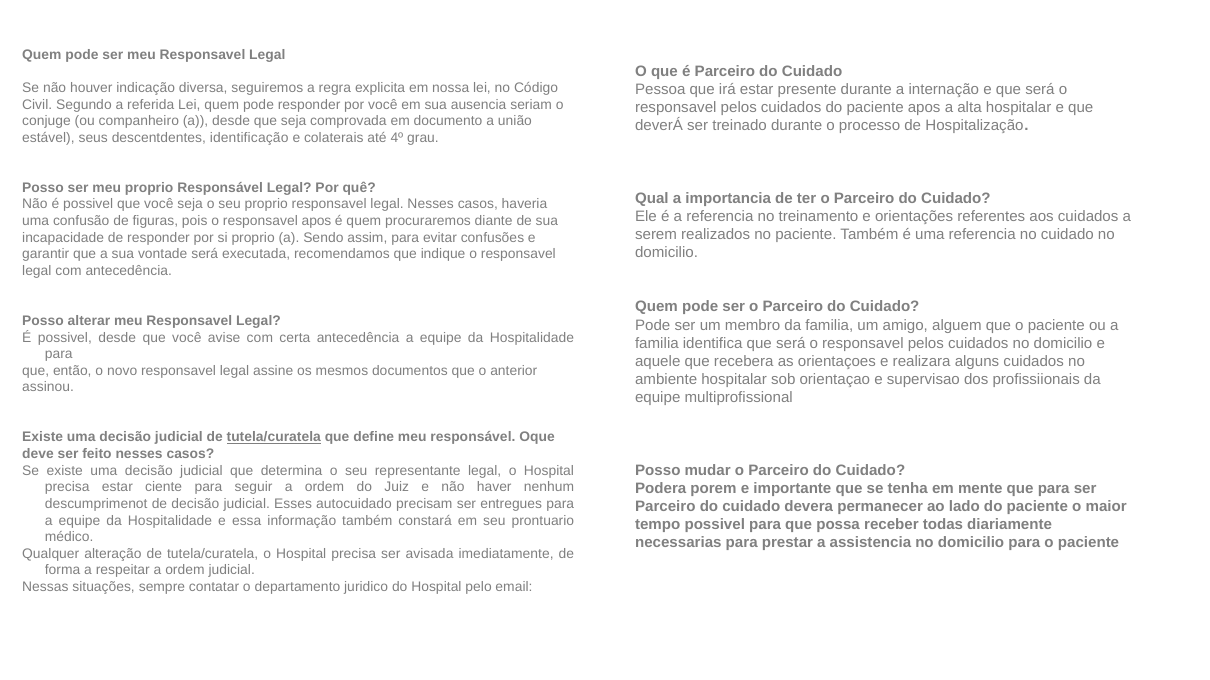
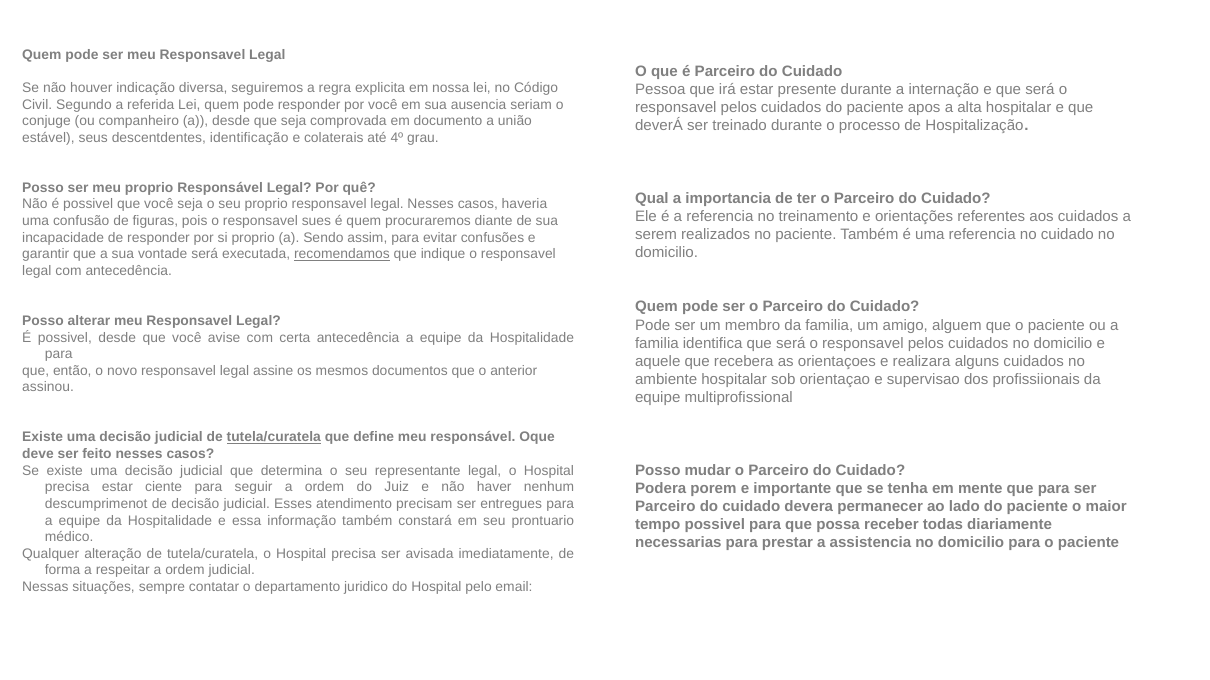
responsavel apos: apos -> sues
recomendamos underline: none -> present
autocuidado: autocuidado -> atendimento
